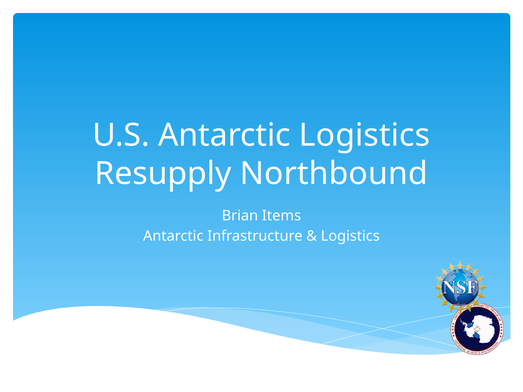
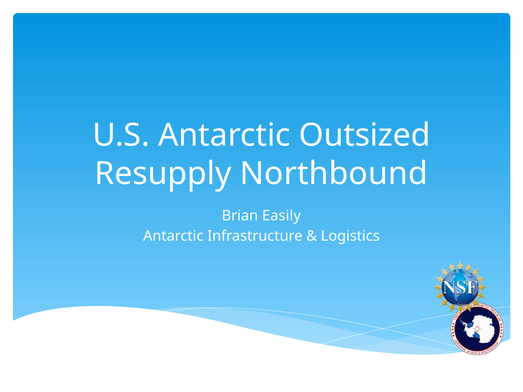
Antarctic Logistics: Logistics -> Outsized
Items: Items -> Easily
